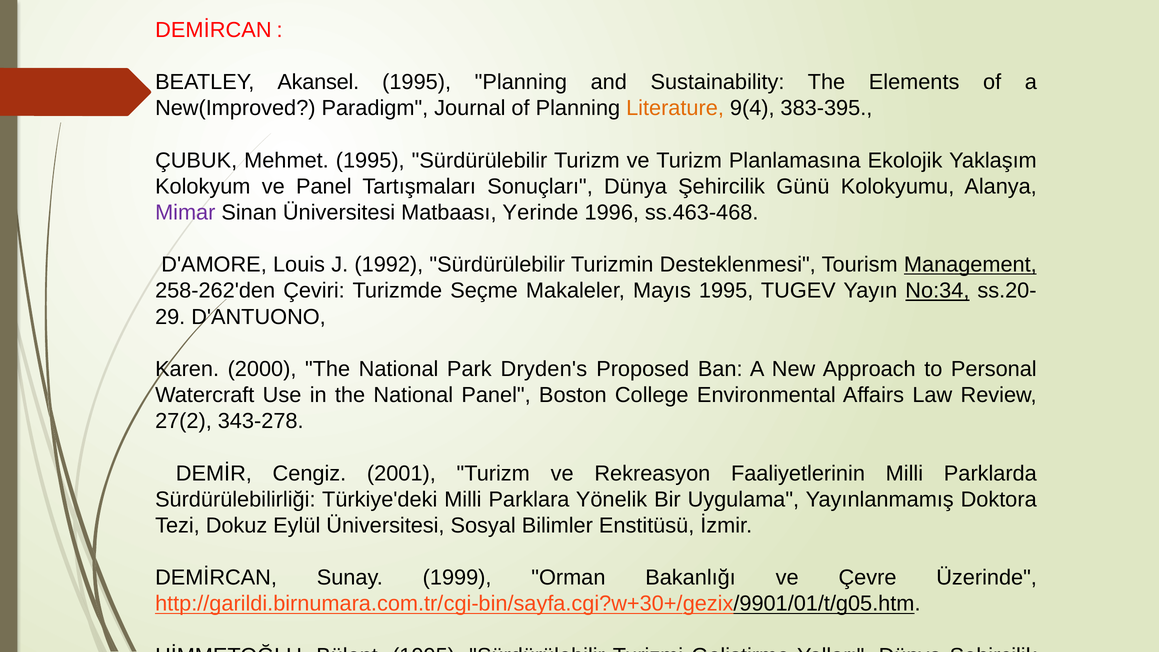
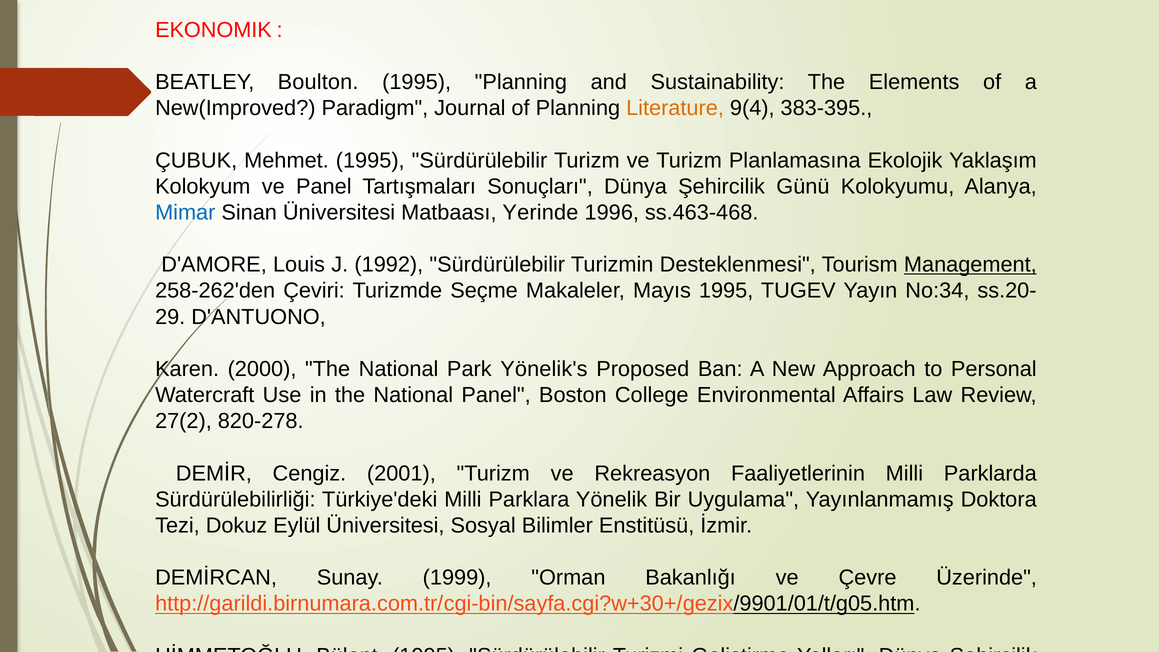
DEMİRCAN at (213, 30): DEMİRCAN -> EKONOMIK
Akansel: Akansel -> Boulton
Mimar at (185, 213) colour: purple -> blue
No:34 underline: present -> none
Dryden's: Dryden's -> Yönelik's
343-278: 343-278 -> 820-278
